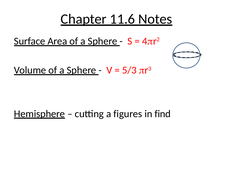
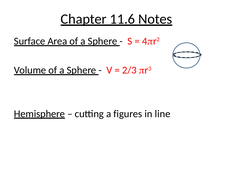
5/3: 5/3 -> 2/3
find: find -> line
